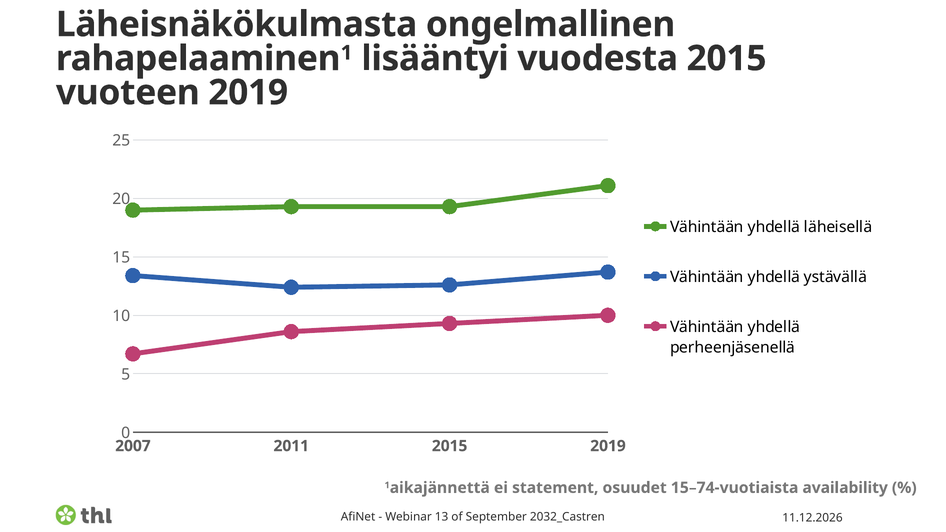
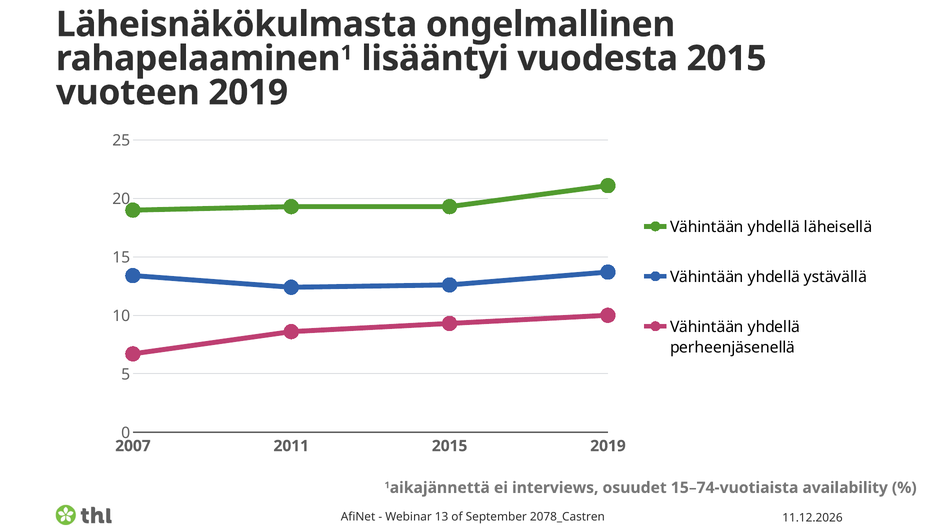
statement: statement -> interviews
2032_Castren: 2032_Castren -> 2078_Castren
